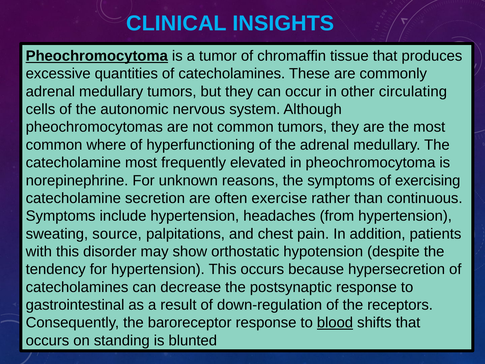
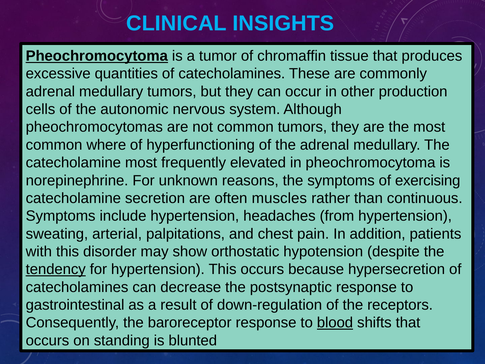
circulating: circulating -> production
exercise: exercise -> muscles
source: source -> arterial
tendency underline: none -> present
